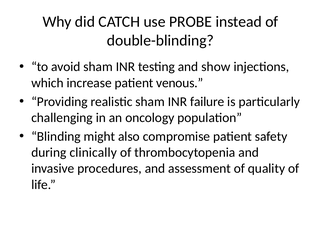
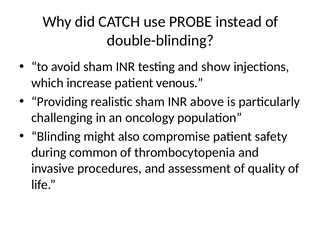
failure: failure -> above
clinically: clinically -> common
